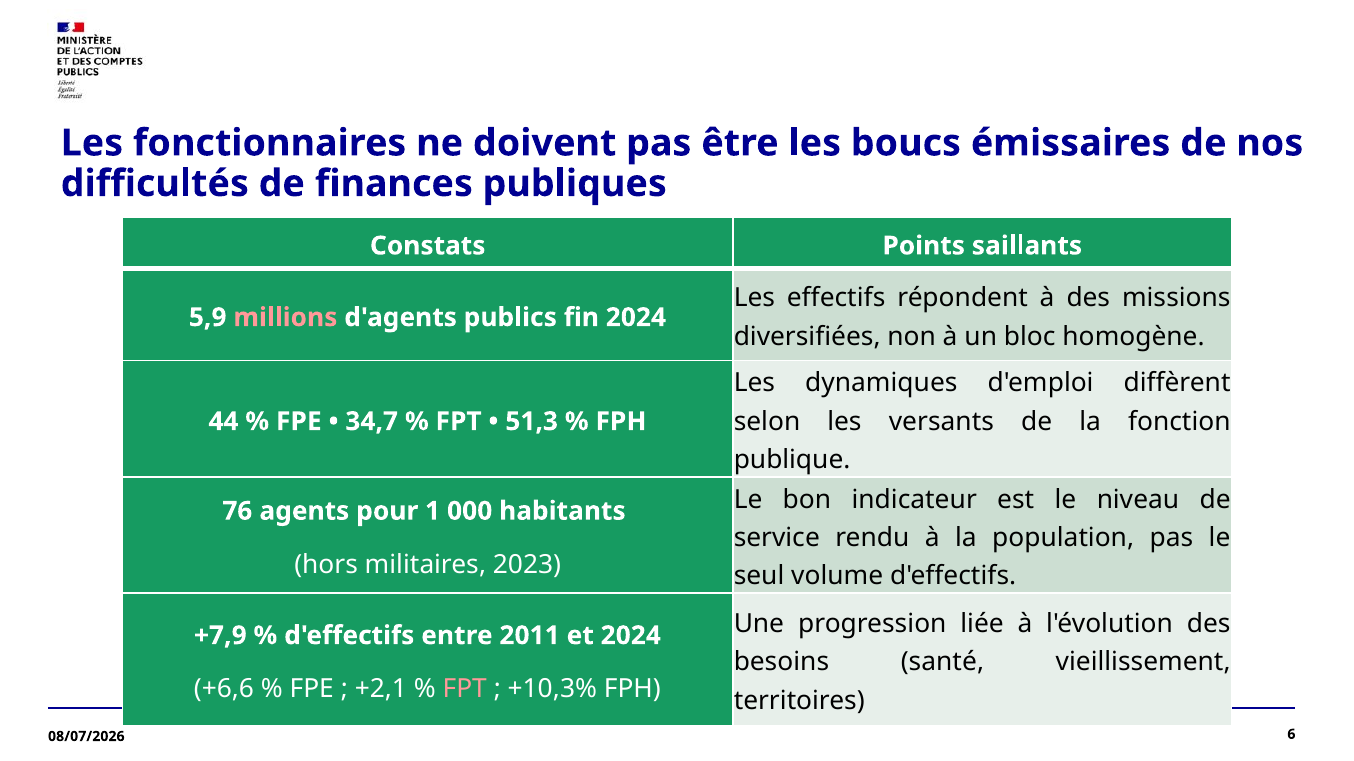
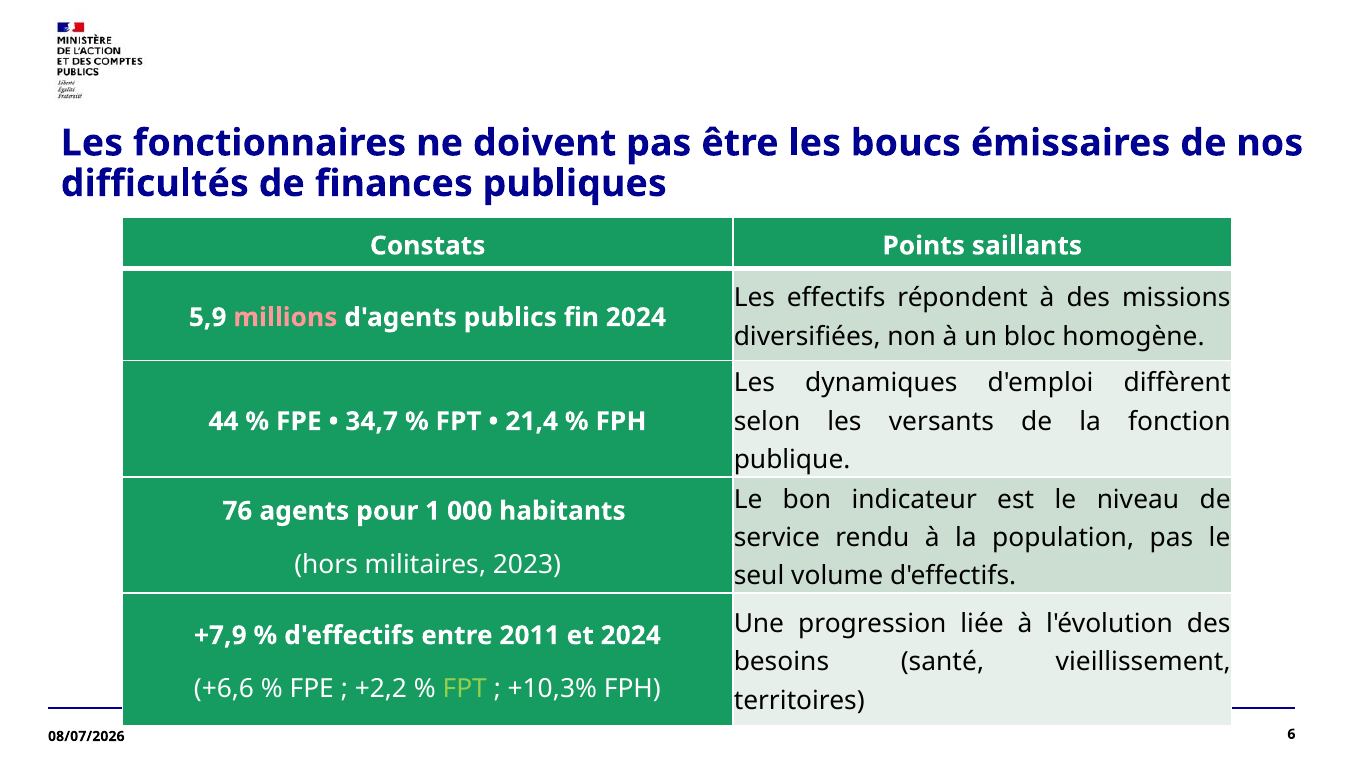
51,3: 51,3 -> 21,4
+2,1: +2,1 -> +2,2
FPT at (465, 689) colour: pink -> light green
